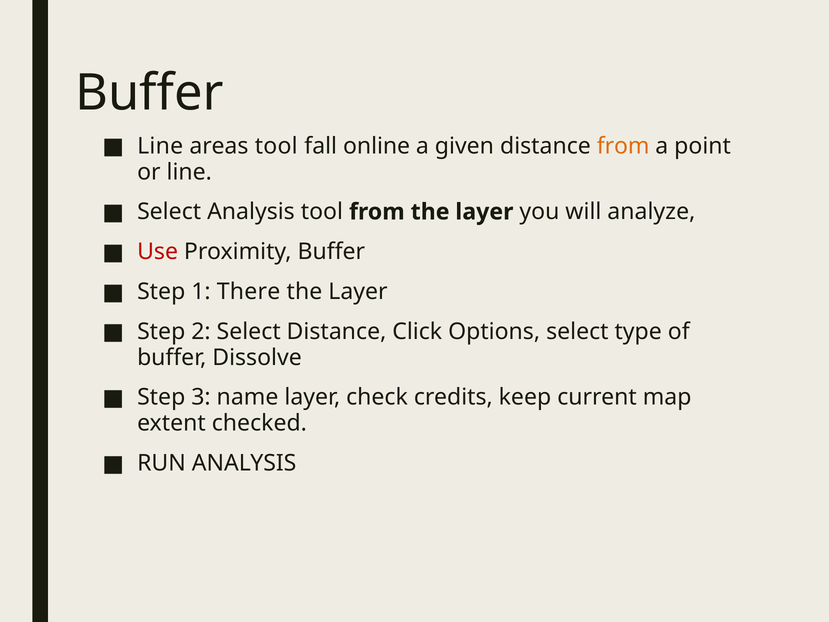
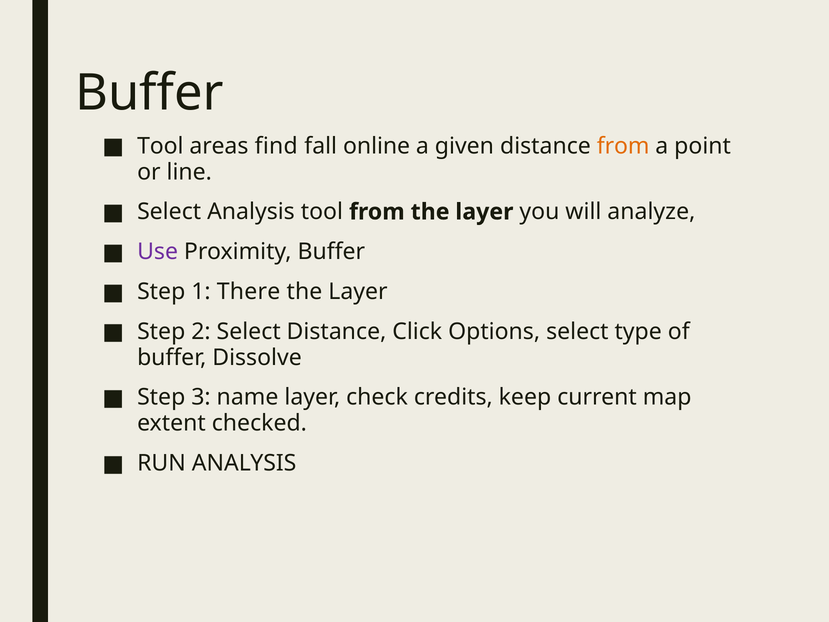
Line at (160, 146): Line -> Tool
areas tool: tool -> find
Use colour: red -> purple
